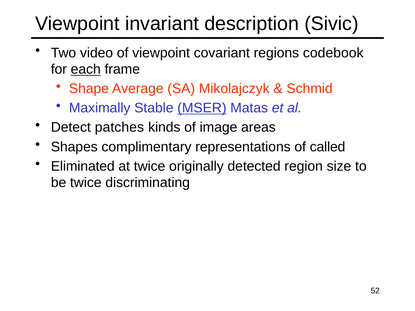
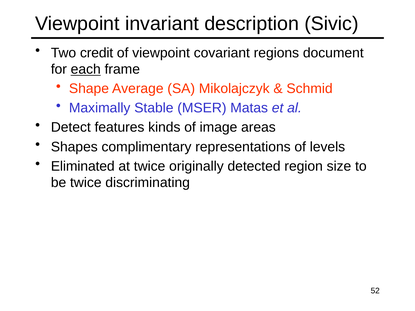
video: video -> credit
codebook: codebook -> document
MSER underline: present -> none
patches: patches -> features
called: called -> levels
